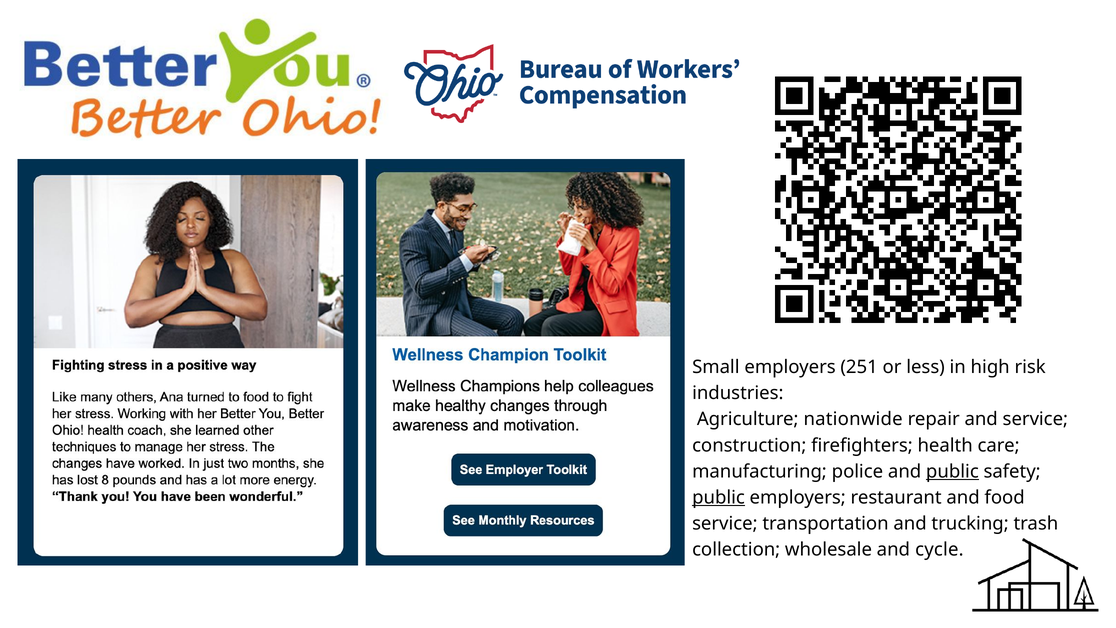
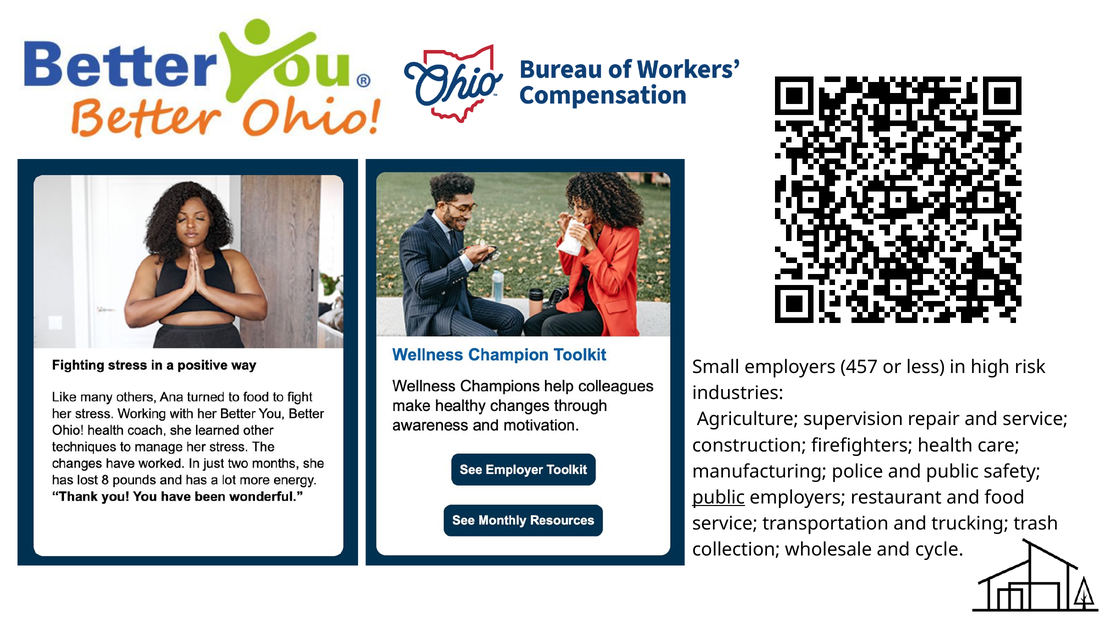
251: 251 -> 457
nationwide: nationwide -> supervision
public at (952, 471) underline: present -> none
